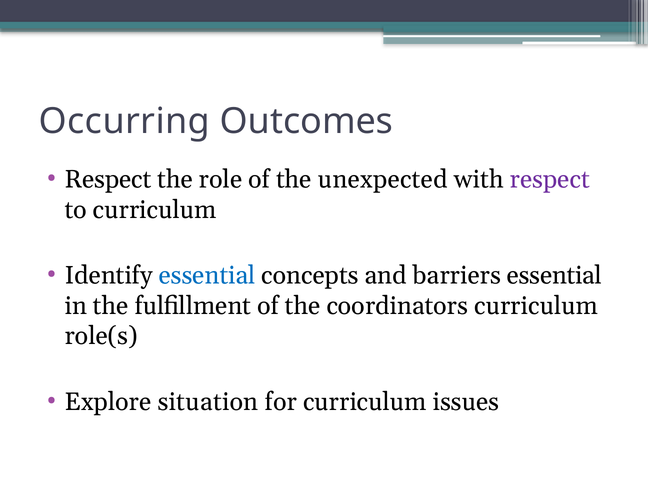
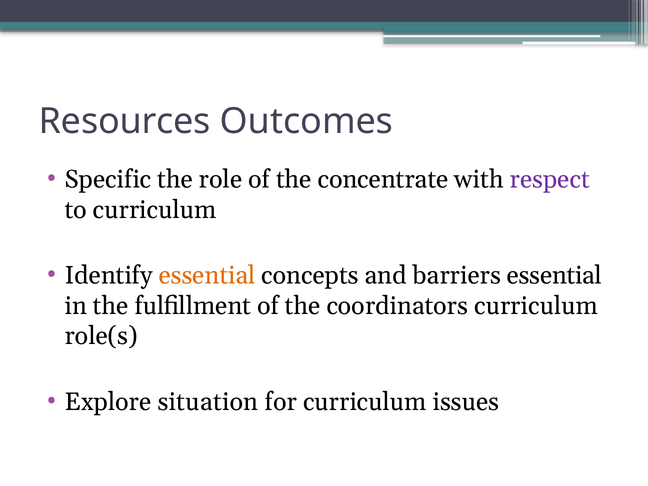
Occurring: Occurring -> Resources
Respect at (108, 179): Respect -> Specific
unexpected: unexpected -> concentrate
essential at (207, 276) colour: blue -> orange
